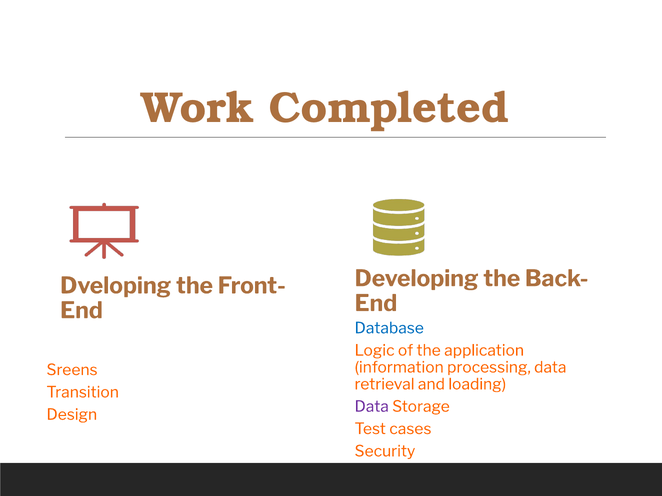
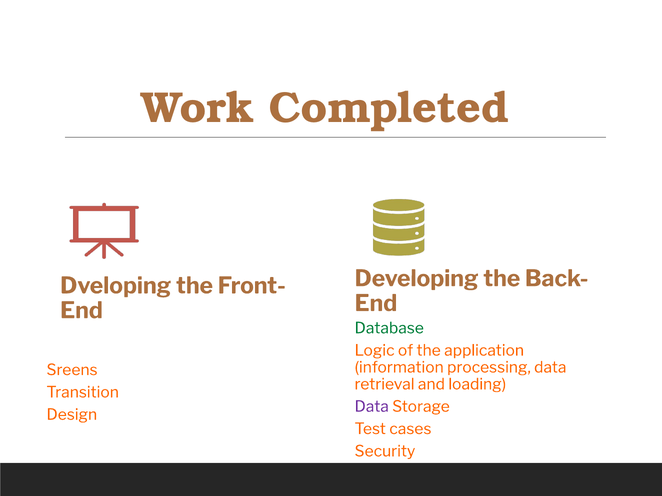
Database colour: blue -> green
